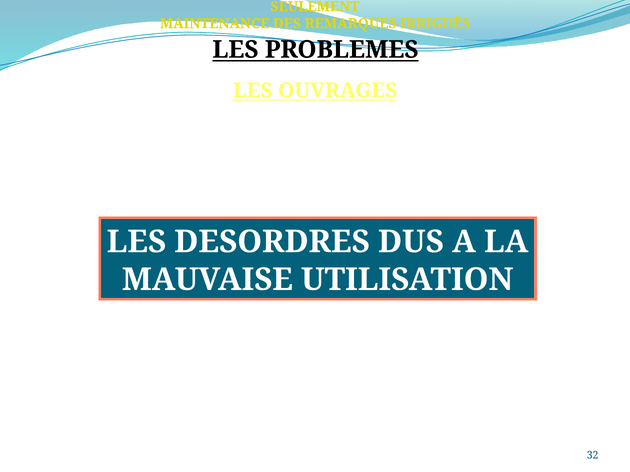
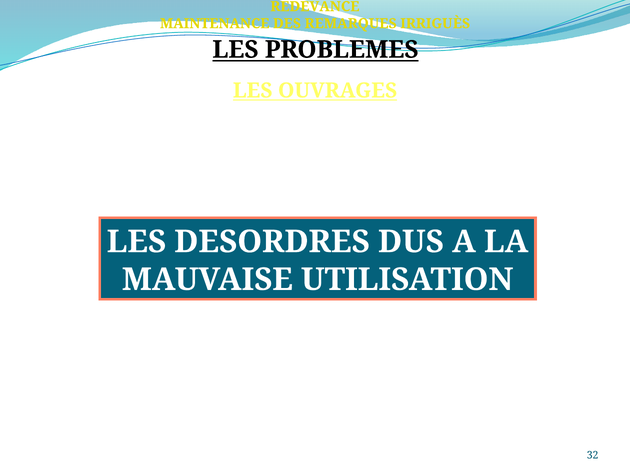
SEULEMENT: SEULEMENT -> REDEVANCE
